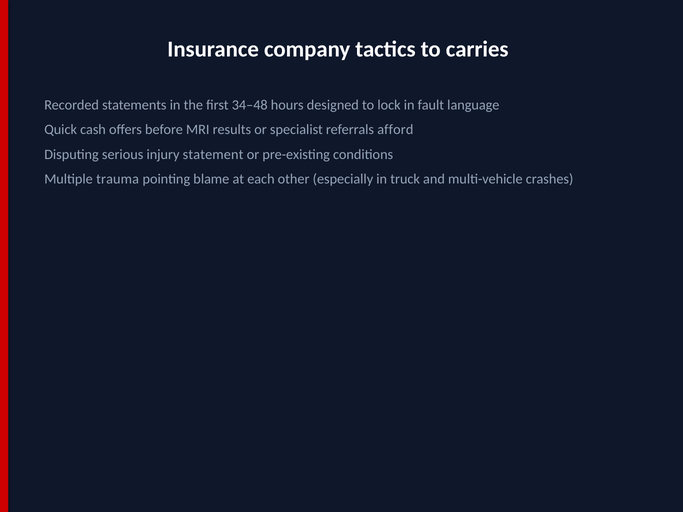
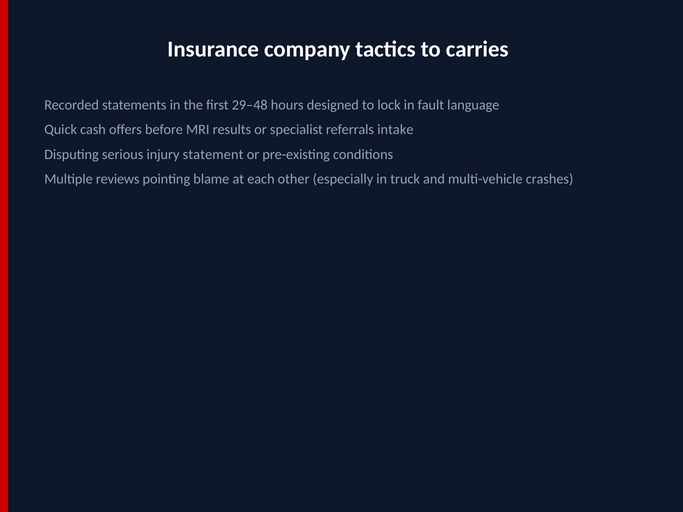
34–48: 34–48 -> 29–48
afford: afford -> intake
trauma: trauma -> reviews
